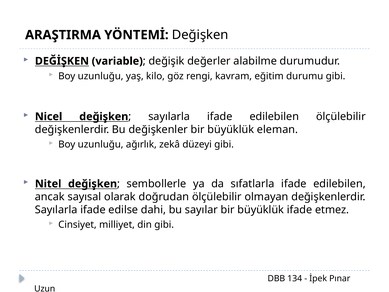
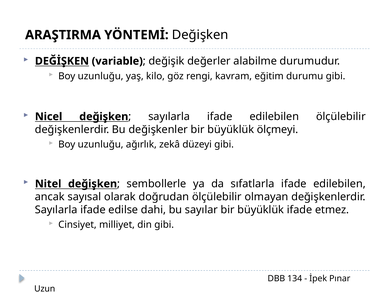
eleman: eleman -> ölçmeyi
